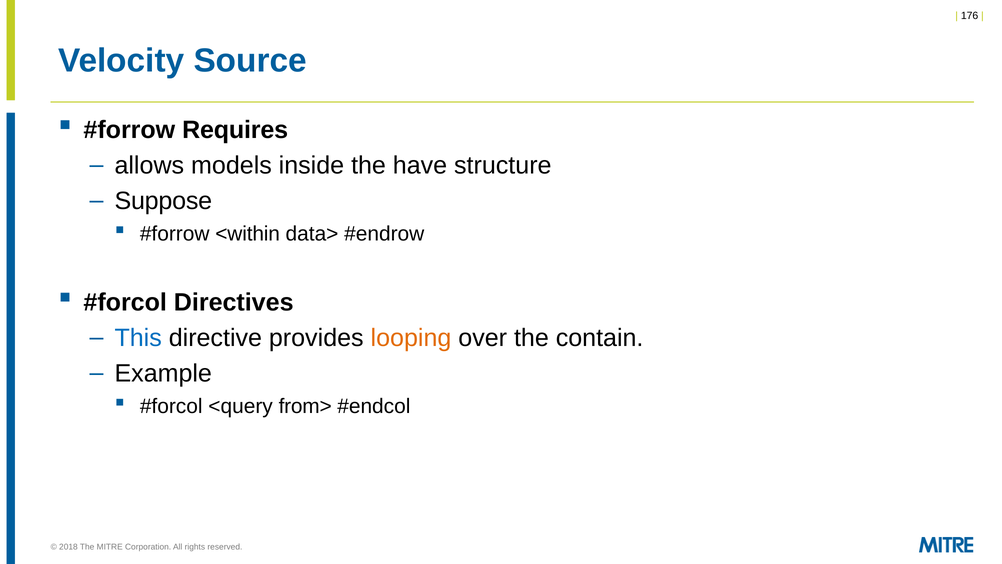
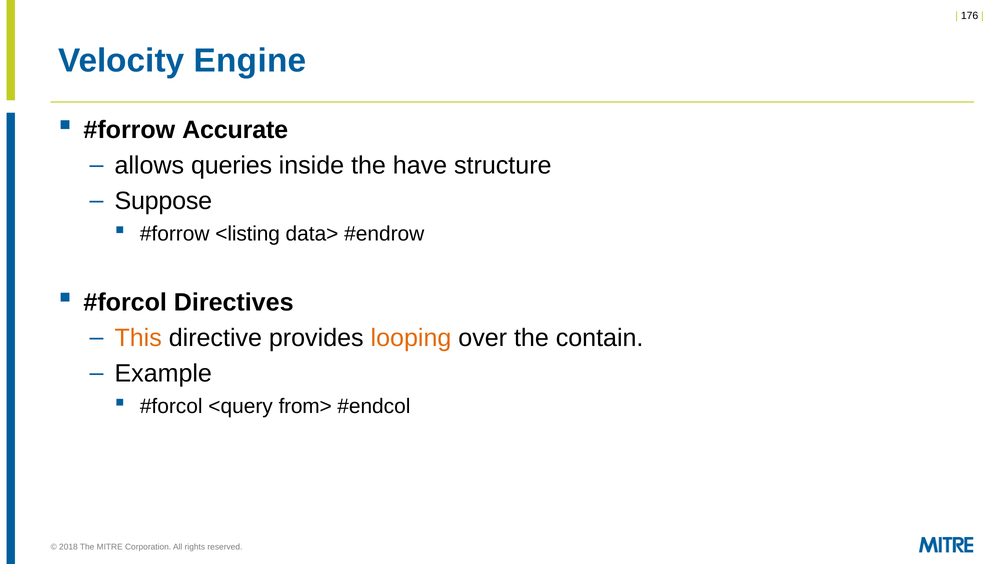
Source: Source -> Engine
Requires: Requires -> Accurate
models: models -> queries
<within: <within -> <listing
This colour: blue -> orange
